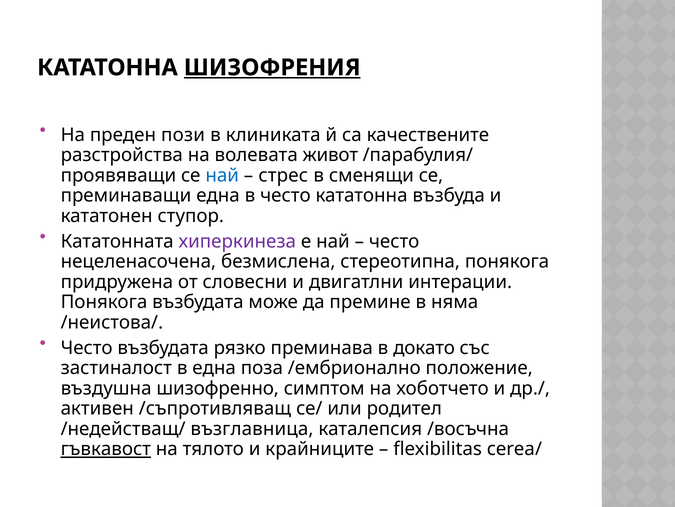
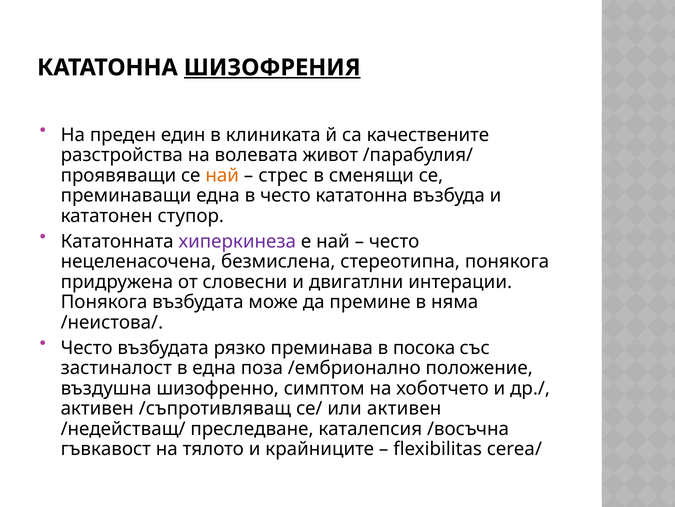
пози: пози -> един
най at (222, 175) colour: blue -> orange
докато: докато -> посока
или родител: родител -> активен
възглавница: възглавница -> преследване
гъвкавост underline: present -> none
